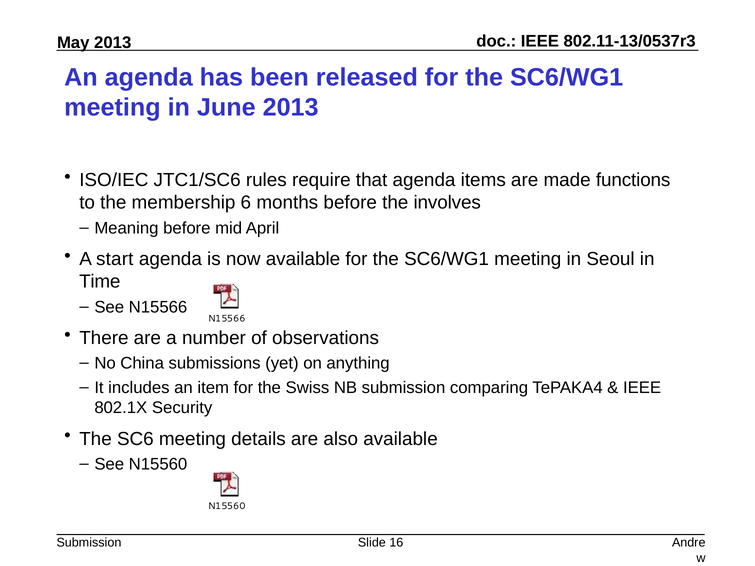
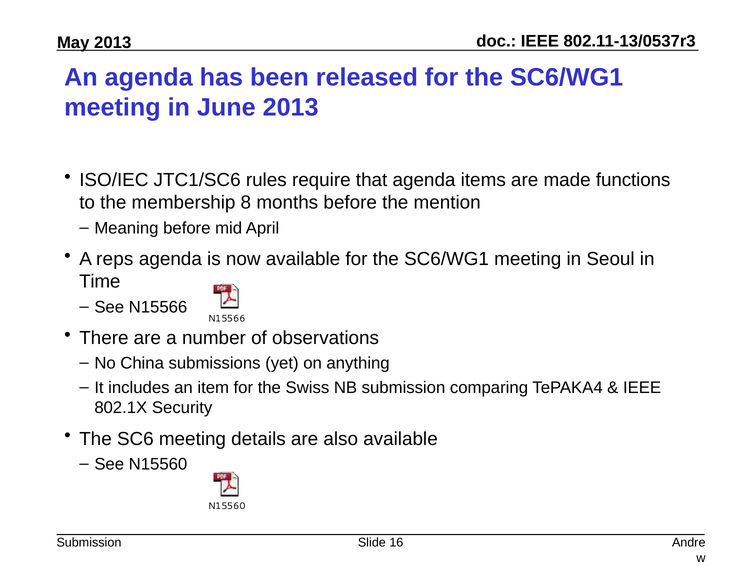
6: 6 -> 8
involves: involves -> mention
start: start -> reps
